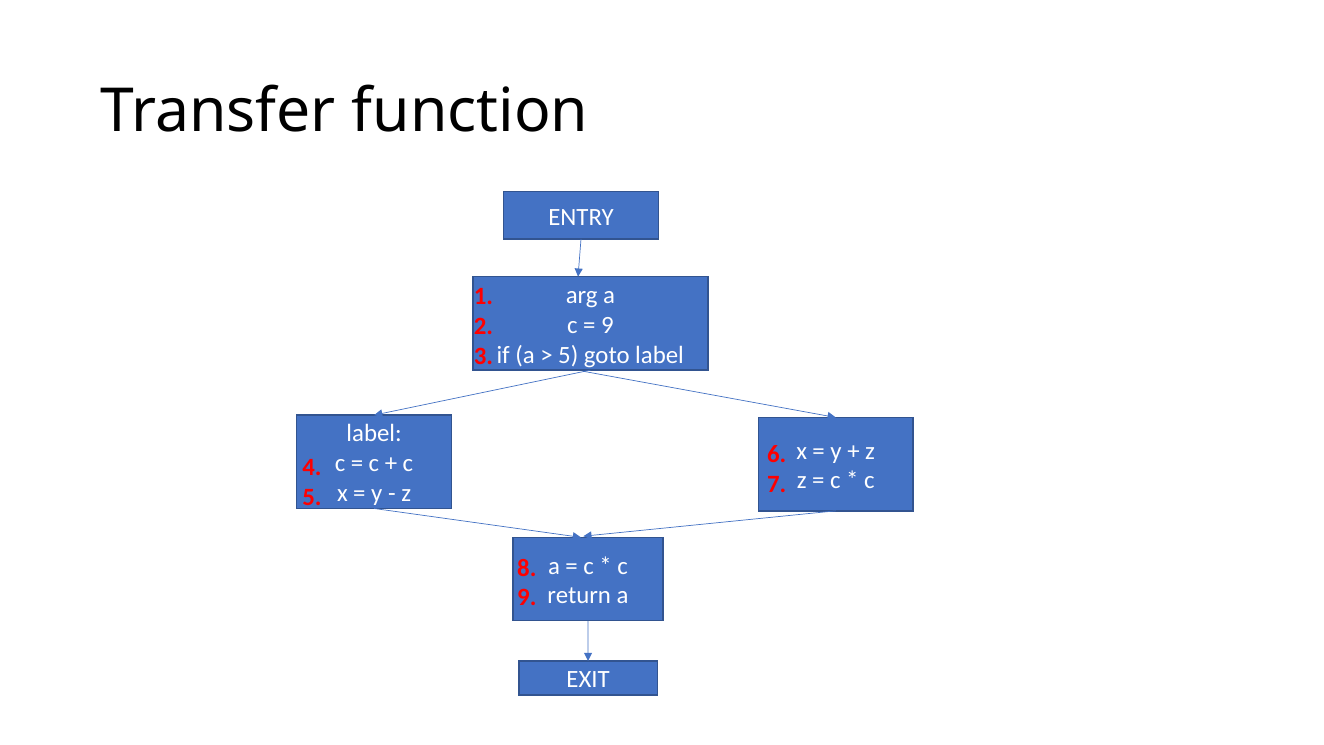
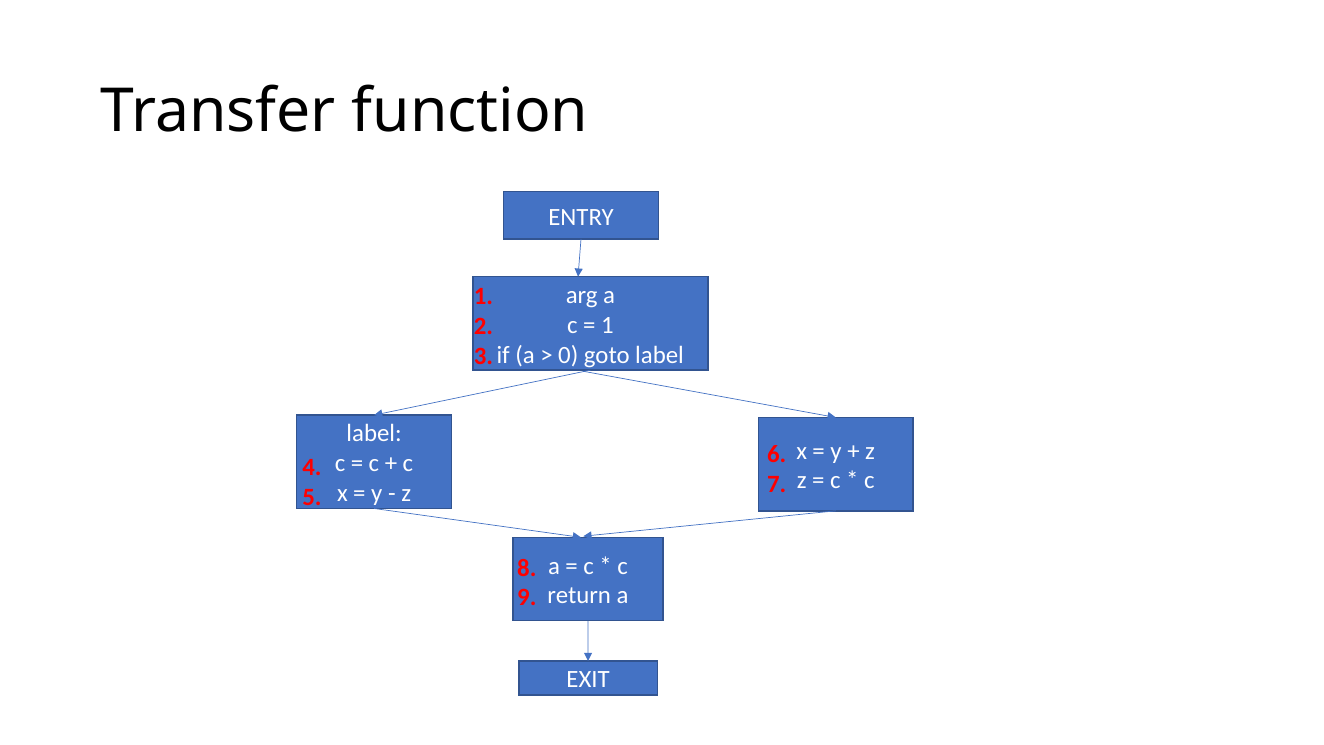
9 at (607, 325): 9 -> 1
5 at (568, 355): 5 -> 0
